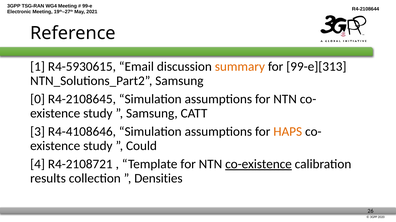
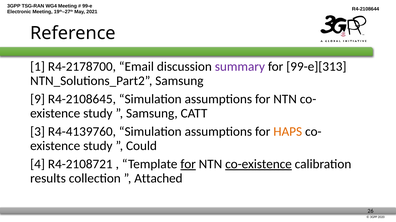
R4-5930615: R4-5930615 -> R4-2178700
summary colour: orange -> purple
0: 0 -> 9
R4-4108646: R4-4108646 -> R4-4139760
for at (188, 165) underline: none -> present
Densities: Densities -> Attached
